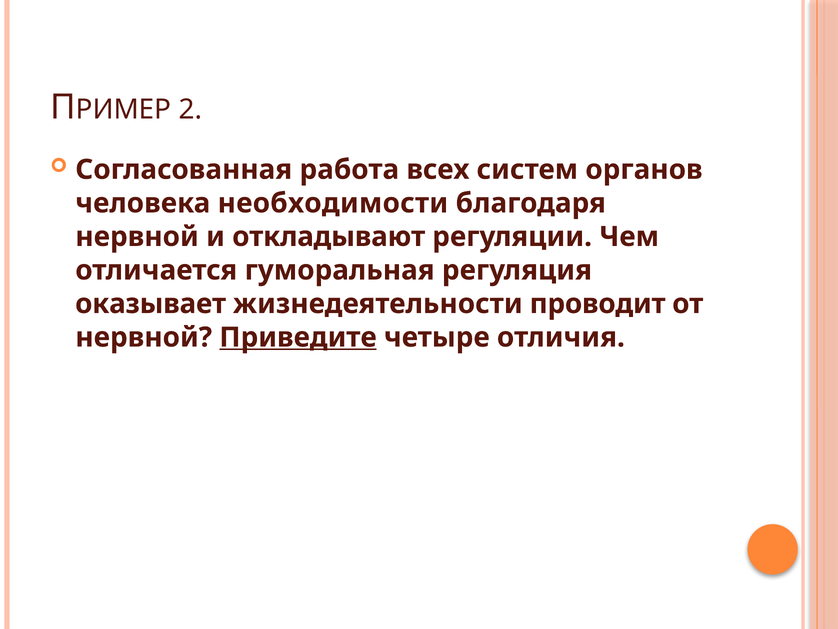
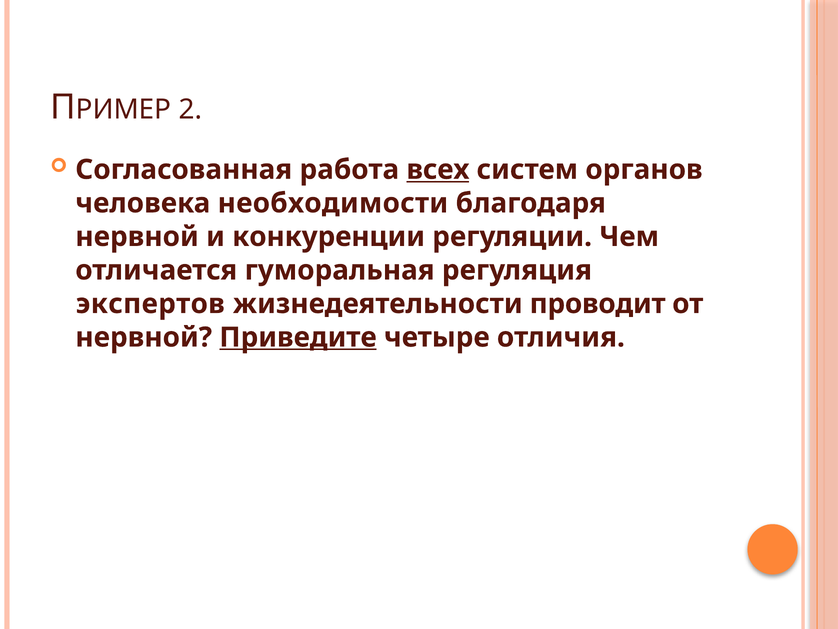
всех underline: none -> present
откладывают: откладывают -> конкуренции
оказывает: оказывает -> экспертов
